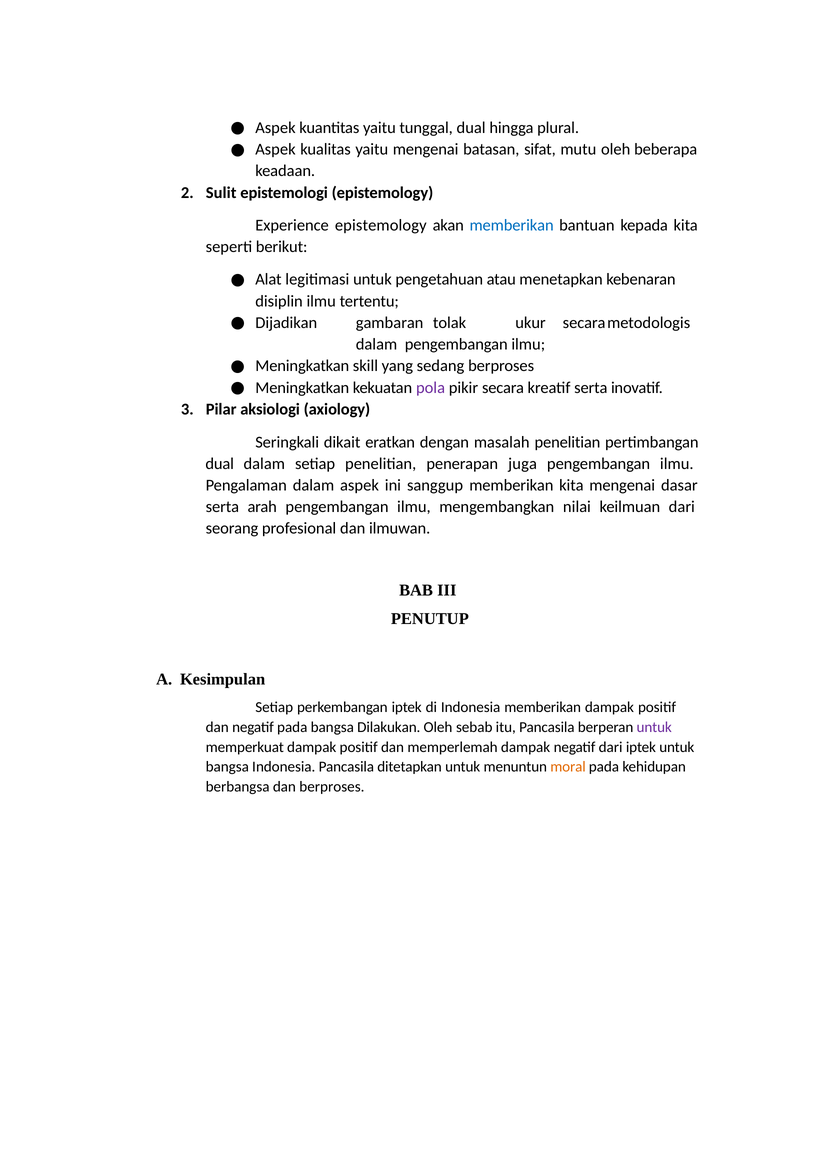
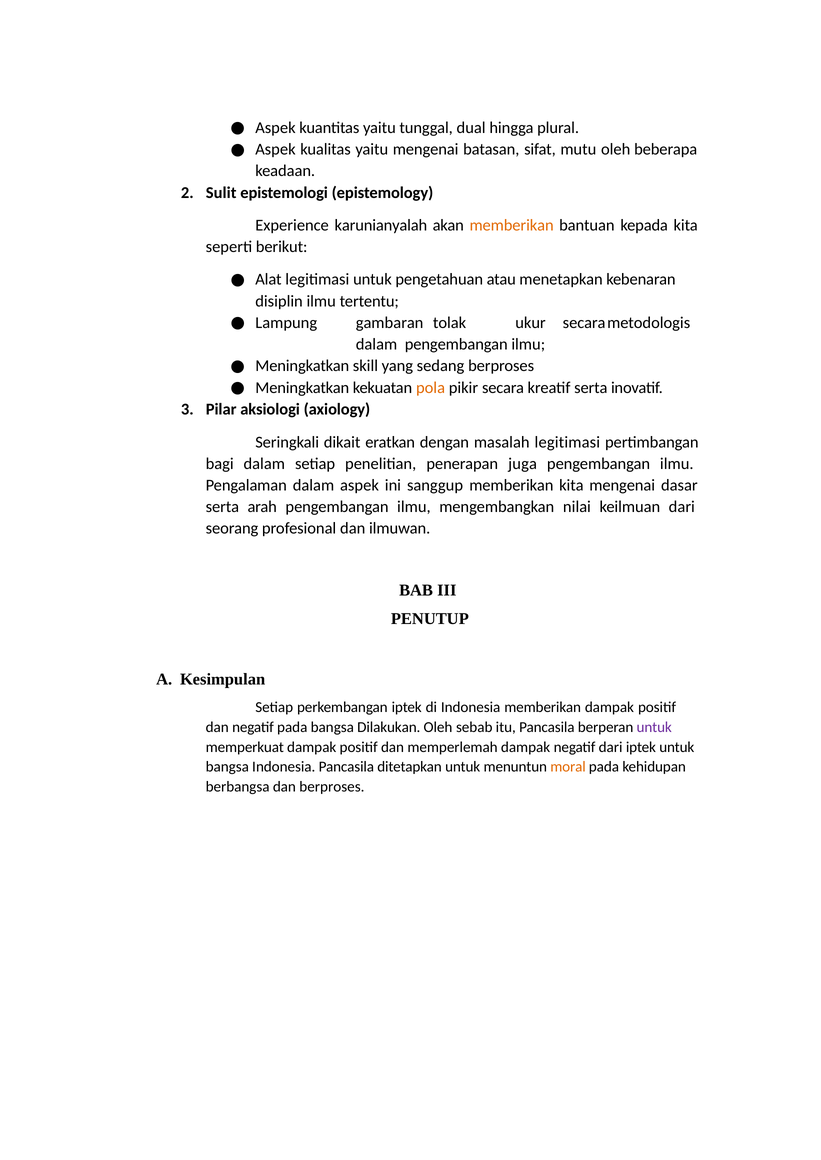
Experience epistemology: epistemology -> karunianyalah
memberikan at (512, 225) colour: blue -> orange
Dijadikan: Dijadikan -> Lampung
pola colour: purple -> orange
masalah penelitian: penelitian -> legitimasi
dual at (220, 464): dual -> bagi
